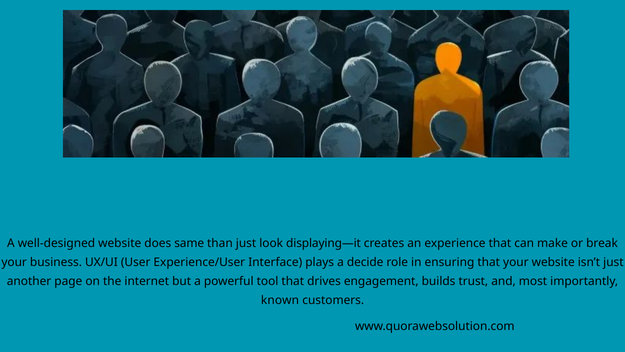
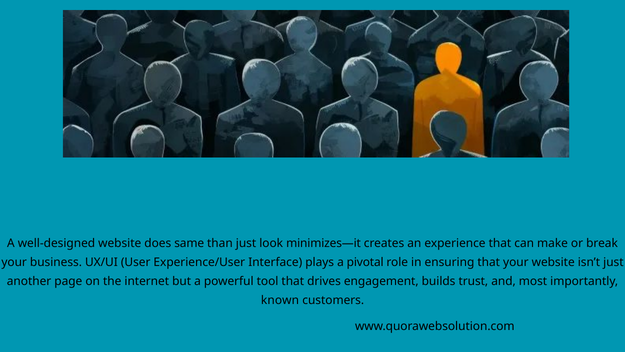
displaying—it: displaying—it -> minimizes—it
decide: decide -> pivotal
